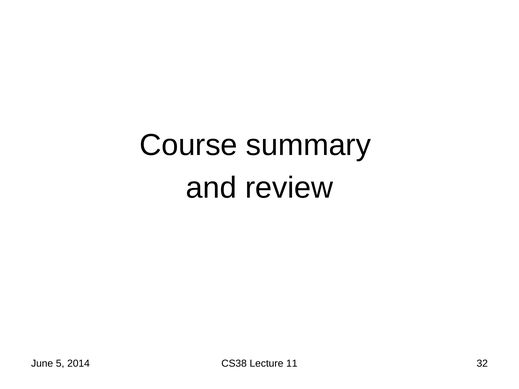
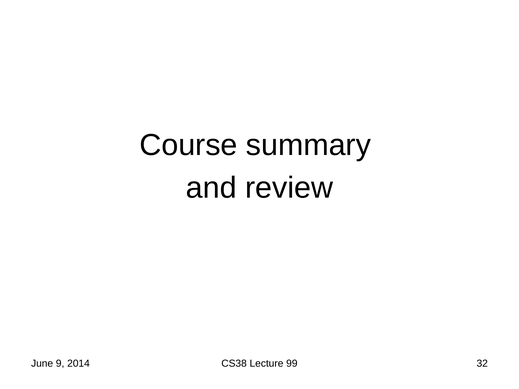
5: 5 -> 9
11: 11 -> 99
